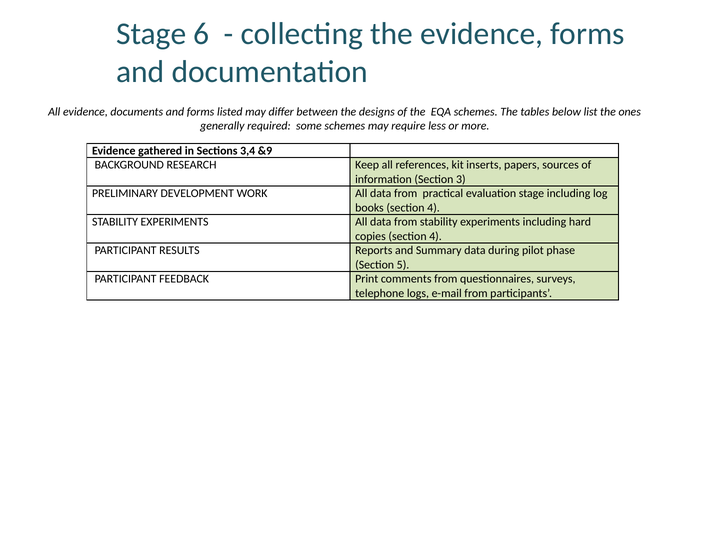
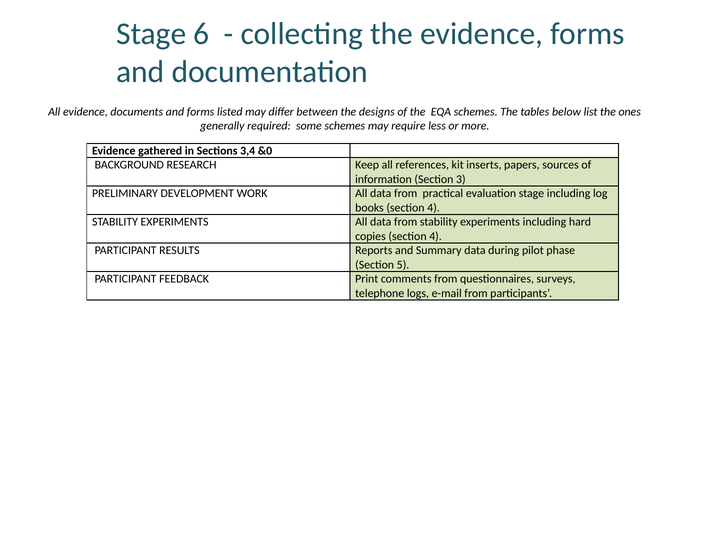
&9: &9 -> &0
